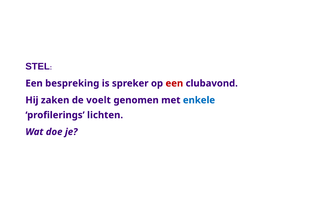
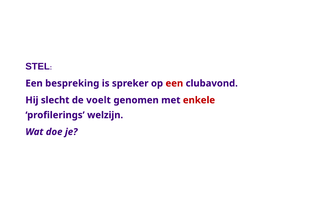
zaken: zaken -> slecht
enkele colour: blue -> red
lichten: lichten -> welzijn
